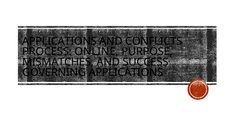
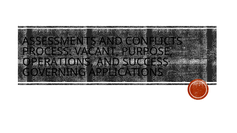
APPLICATIONS at (59, 41): APPLICATIONS -> ASSESSMENTS
ONLINE: ONLINE -> VACANT
MISMATCHES: MISMATCHES -> OPERATIONS
